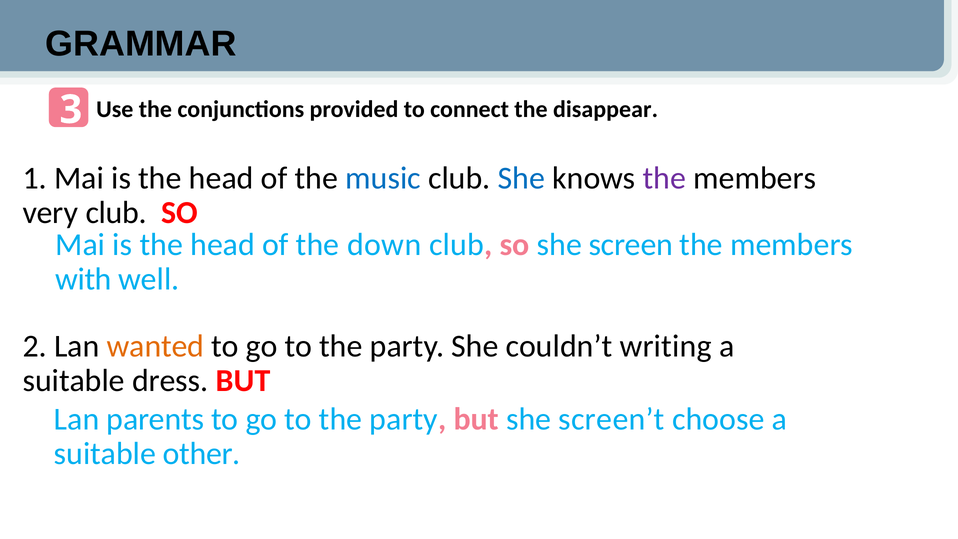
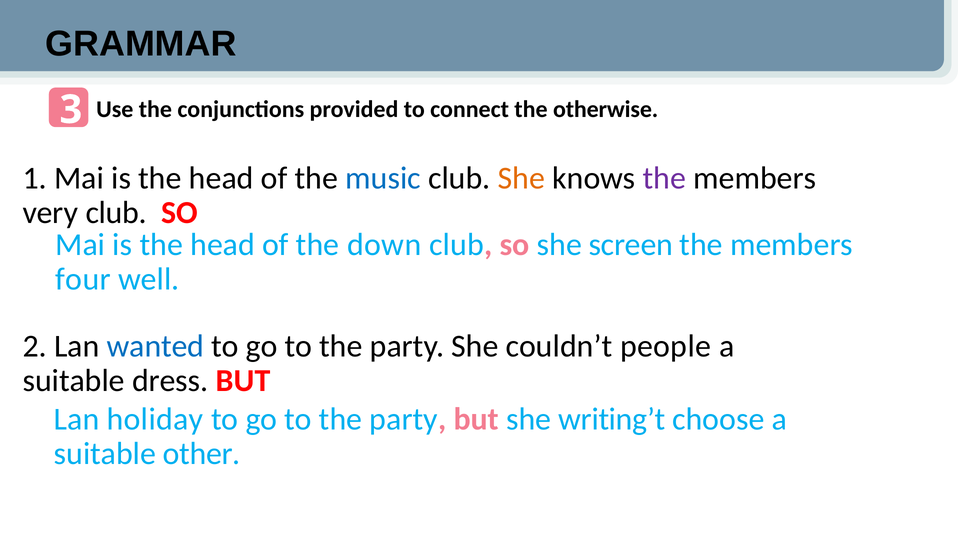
disappear: disappear -> otherwise
She at (521, 178) colour: blue -> orange
with: with -> four
wanted colour: orange -> blue
writing: writing -> people
parents: parents -> holiday
screen’t: screen’t -> writing’t
